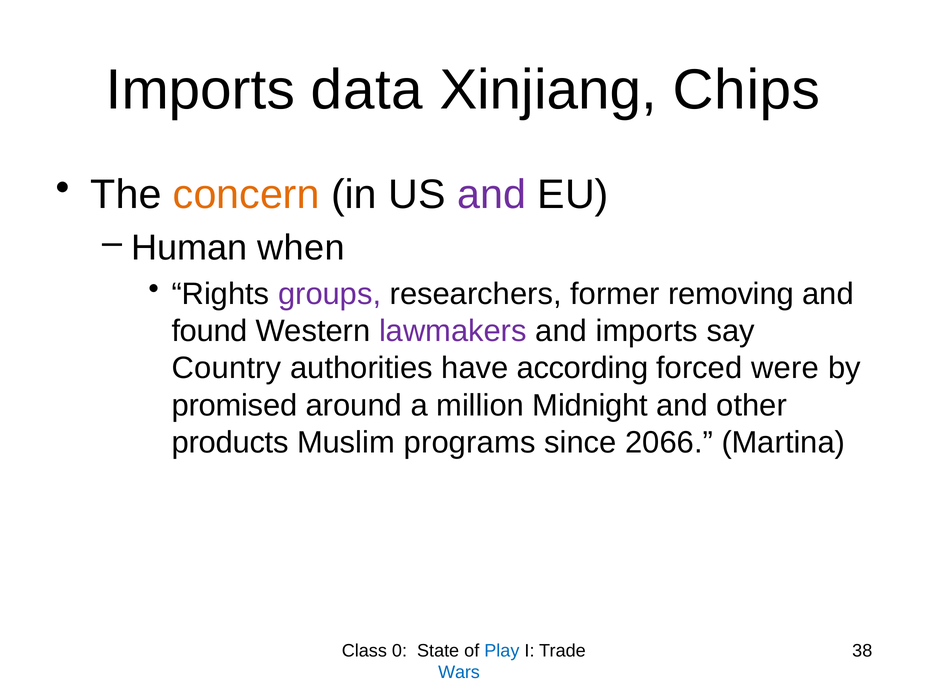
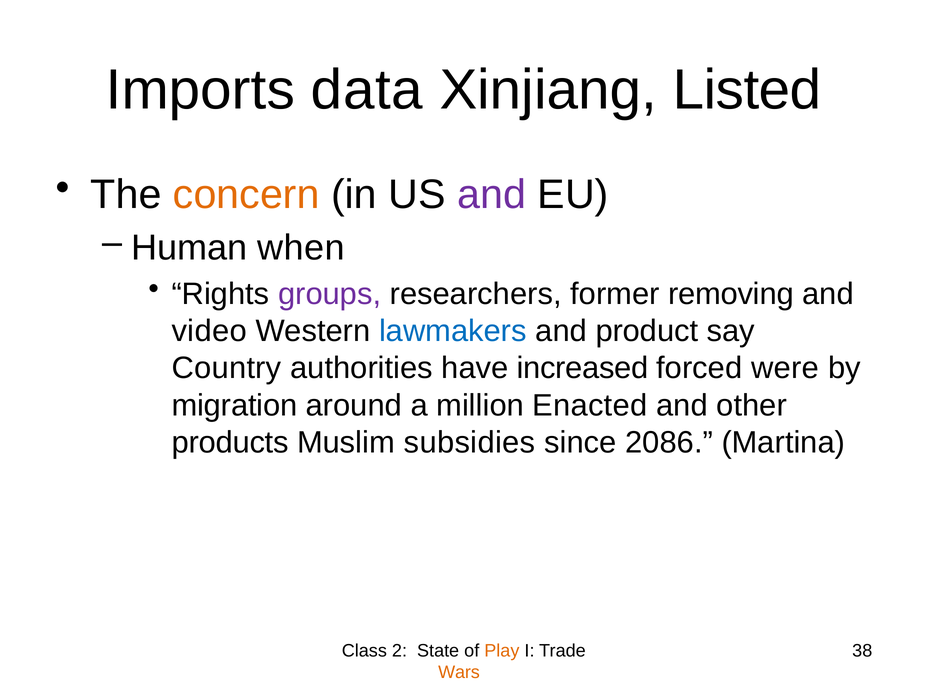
Chips: Chips -> Listed
found: found -> video
lawmakers colour: purple -> blue
and imports: imports -> product
according: according -> increased
promised: promised -> migration
Midnight: Midnight -> Enacted
programs: programs -> subsidies
2066: 2066 -> 2086
0: 0 -> 2
Play colour: blue -> orange
Wars colour: blue -> orange
